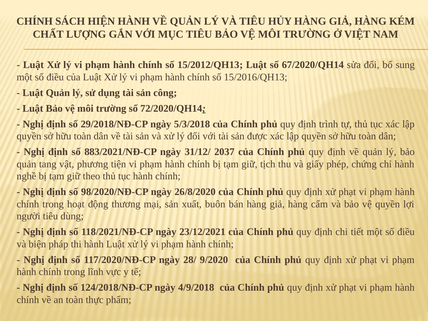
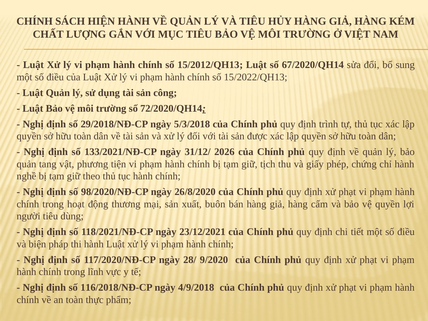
15/2016/QH13: 15/2016/QH13 -> 15/2022/QH13
883/2021/NĐ-CP: 883/2021/NĐ-CP -> 133/2021/NĐ-CP
2037: 2037 -> 2026
124/2018/NĐ-CP: 124/2018/NĐ-CP -> 116/2018/NĐ-CP
